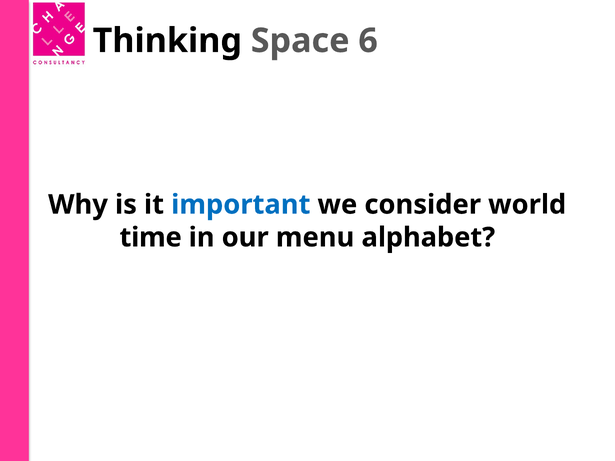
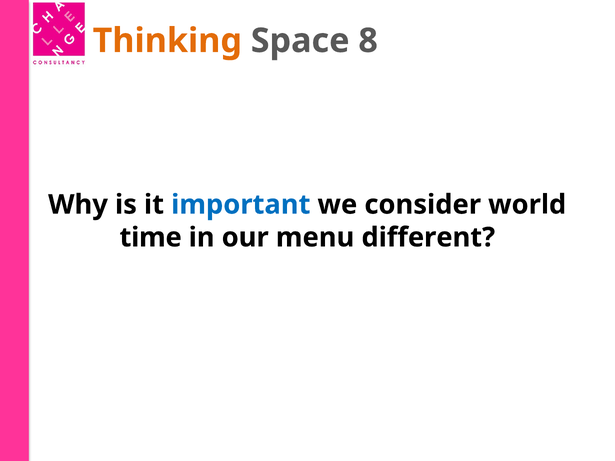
Thinking colour: black -> orange
6: 6 -> 8
alphabet: alphabet -> different
